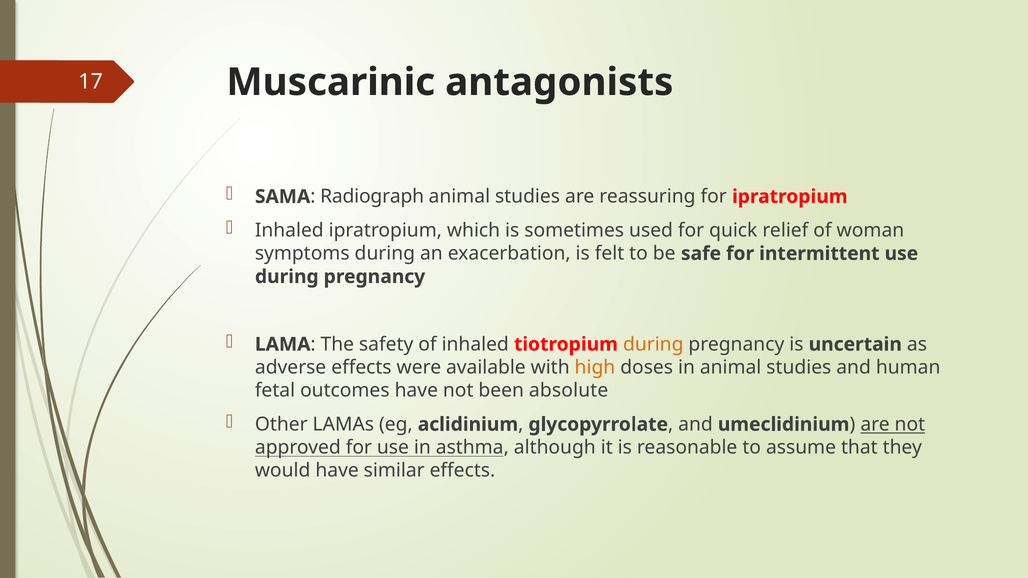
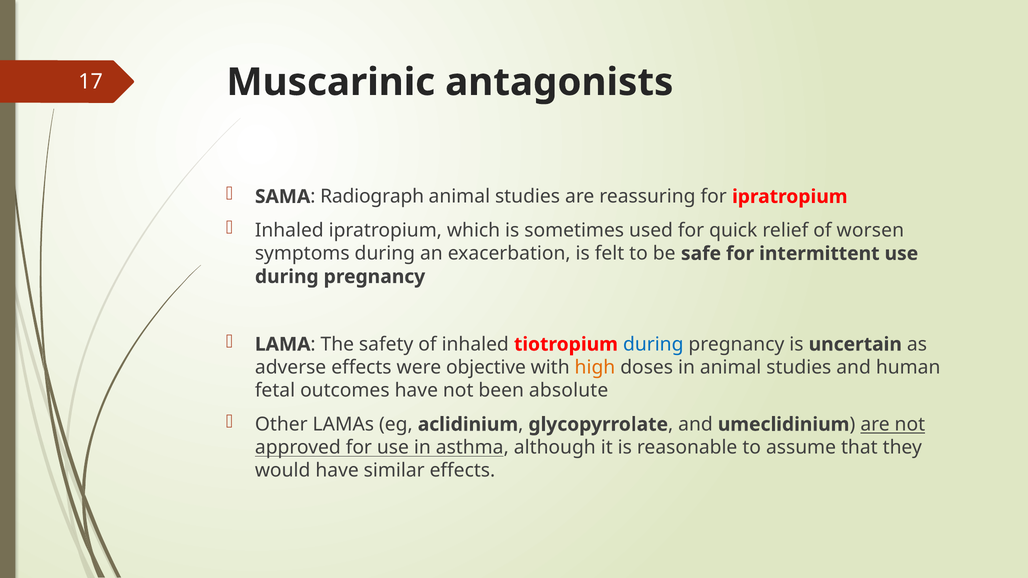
woman: woman -> worsen
during at (653, 344) colour: orange -> blue
available: available -> objective
